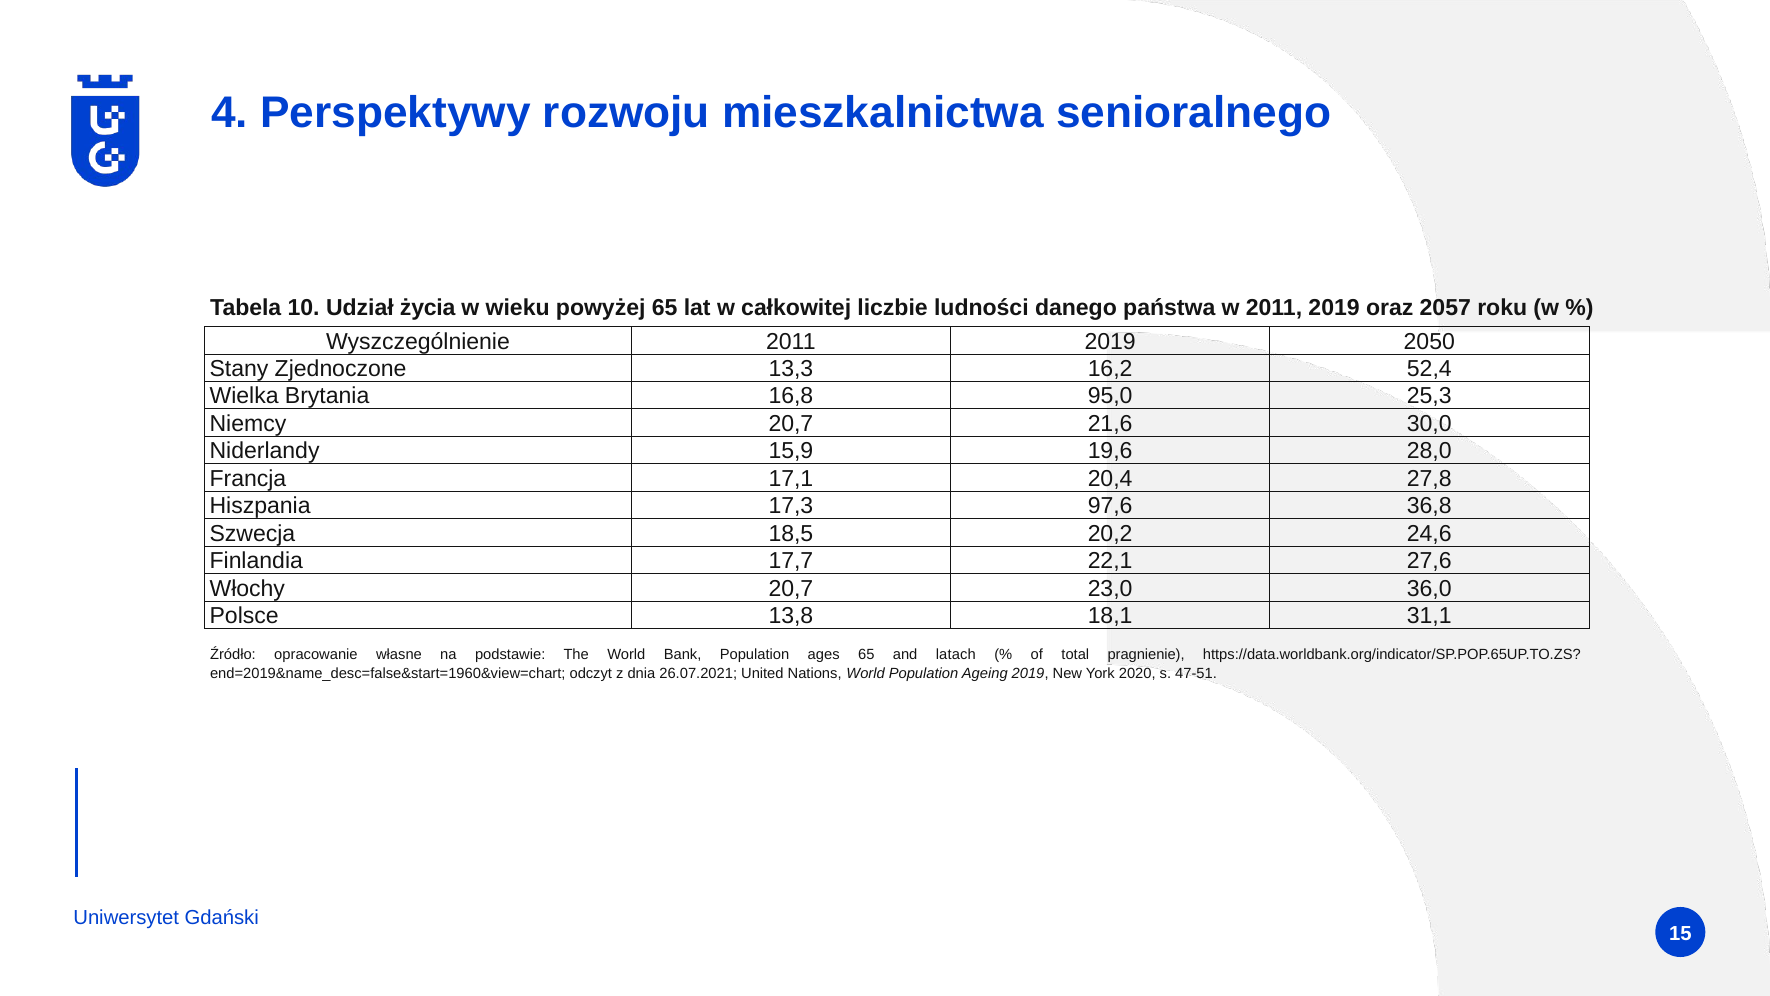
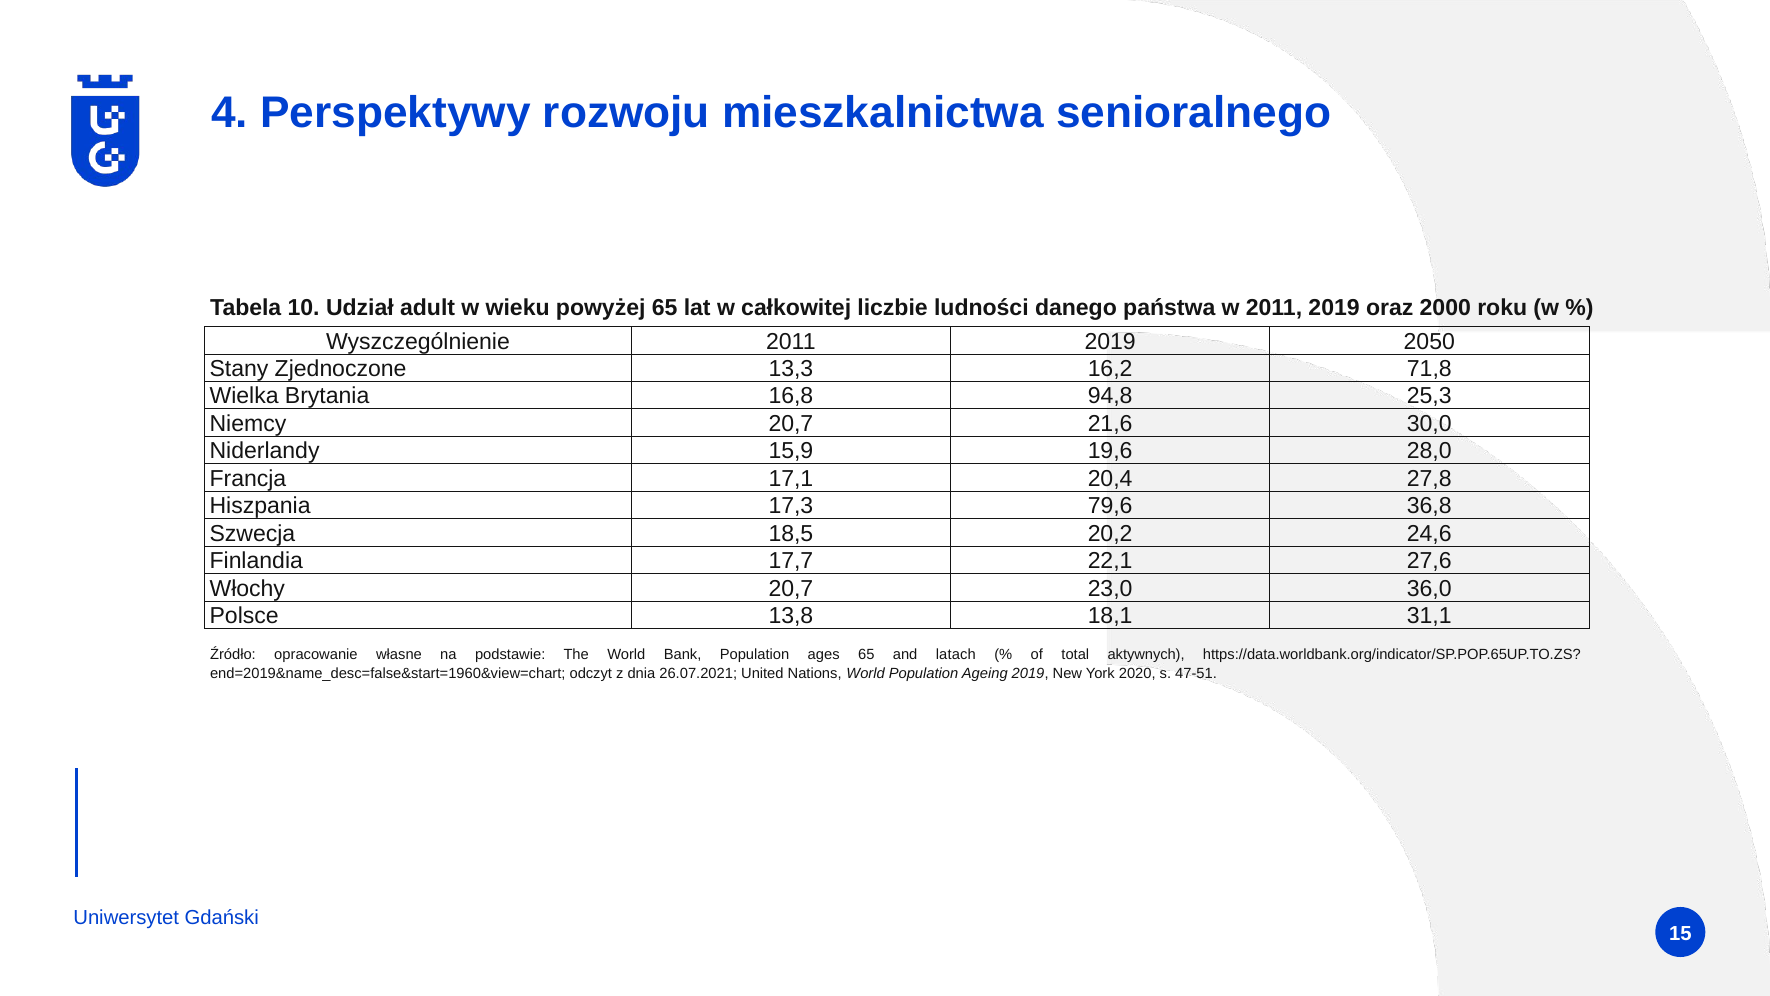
życia: życia -> adult
2057: 2057 -> 2000
52,4: 52,4 -> 71,8
95,0: 95,0 -> 94,8
97,6: 97,6 -> 79,6
pragnienie: pragnienie -> aktywnych
